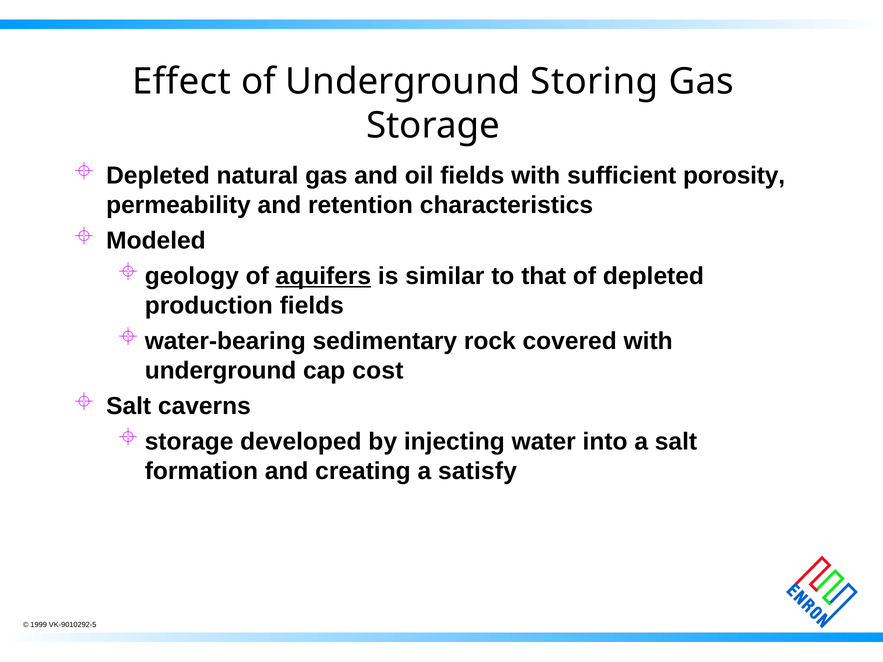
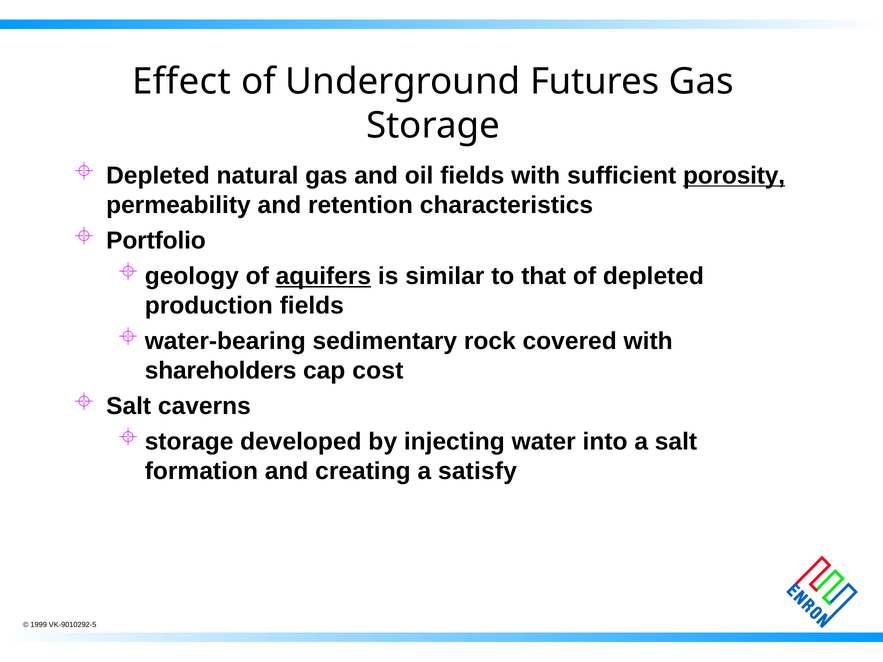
Storing: Storing -> Futures
porosity underline: none -> present
Modeled: Modeled -> Portfolio
underground at (221, 371): underground -> shareholders
